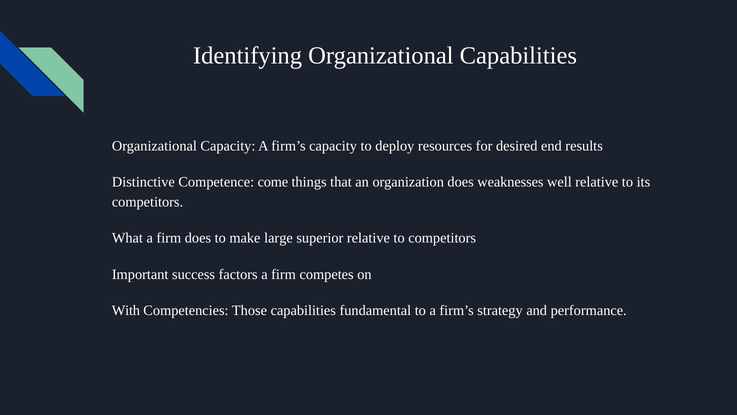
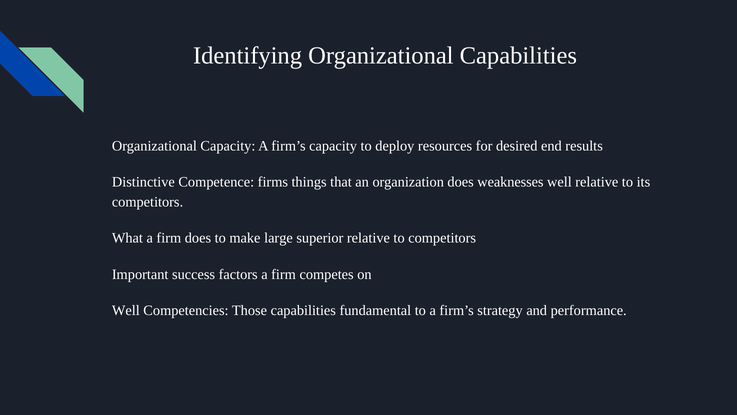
come: come -> firms
With at (126, 310): With -> Well
